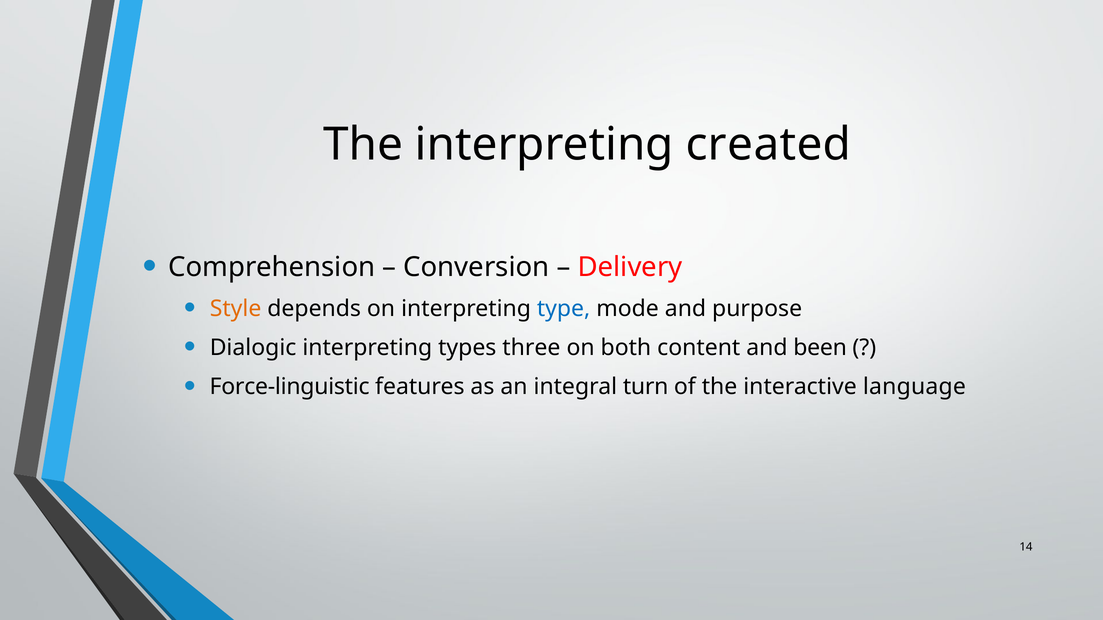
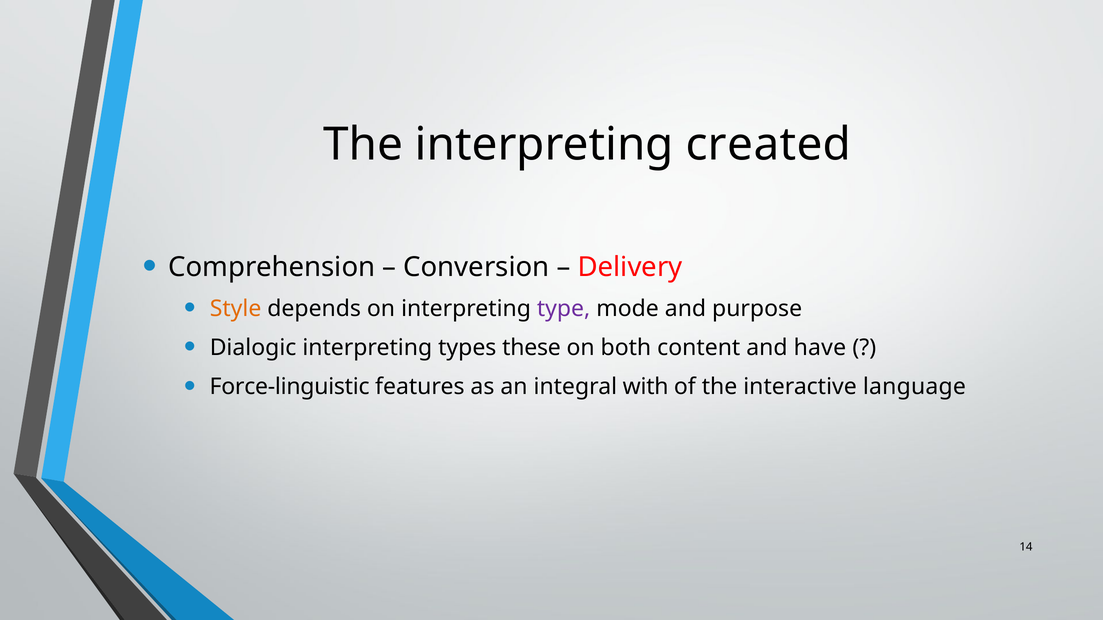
type colour: blue -> purple
three: three -> these
been: been -> have
turn: turn -> with
